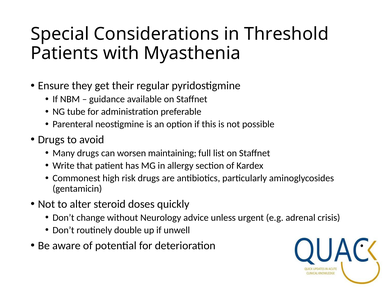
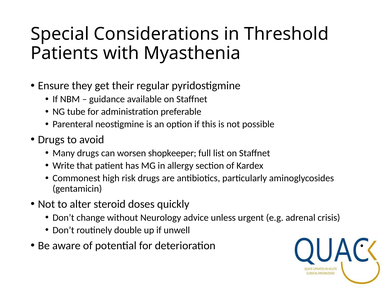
maintaining: maintaining -> shopkeeper
